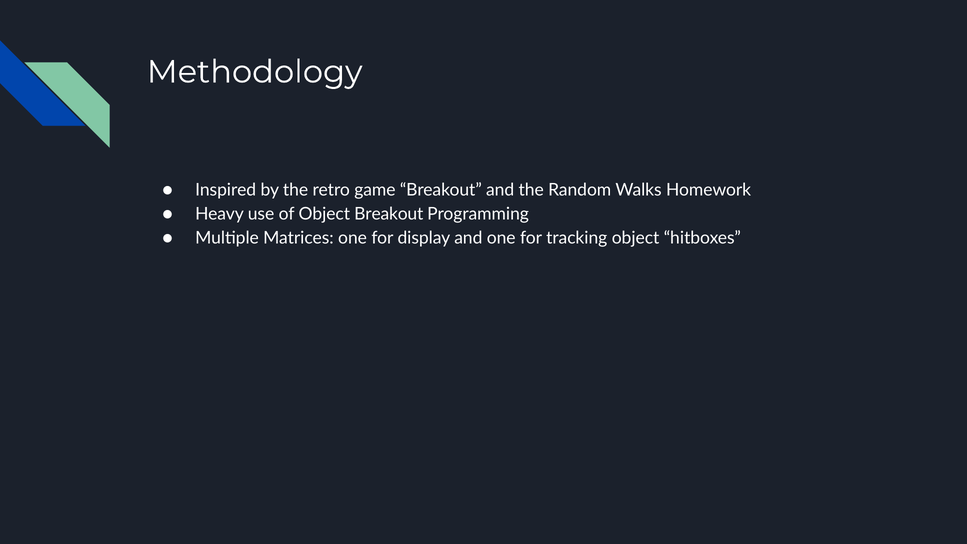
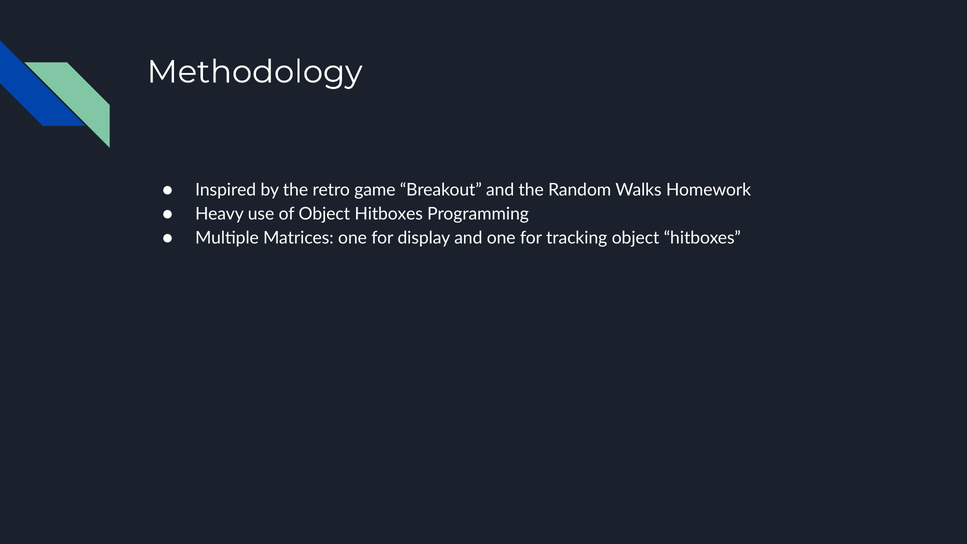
of Object Breakout: Breakout -> Hitboxes
